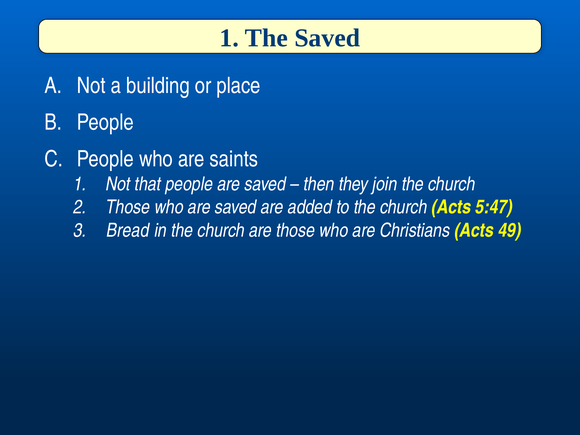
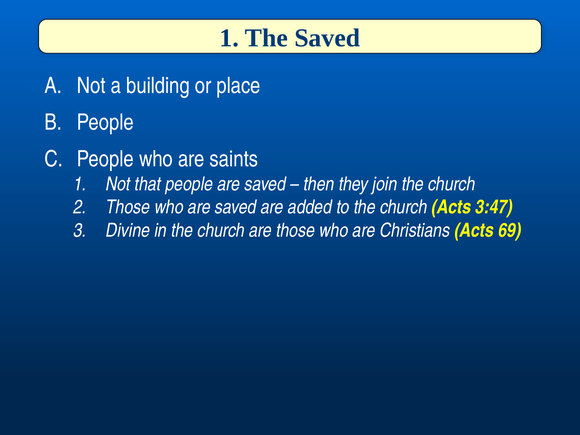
5:47: 5:47 -> 3:47
Bread: Bread -> Divine
49: 49 -> 69
